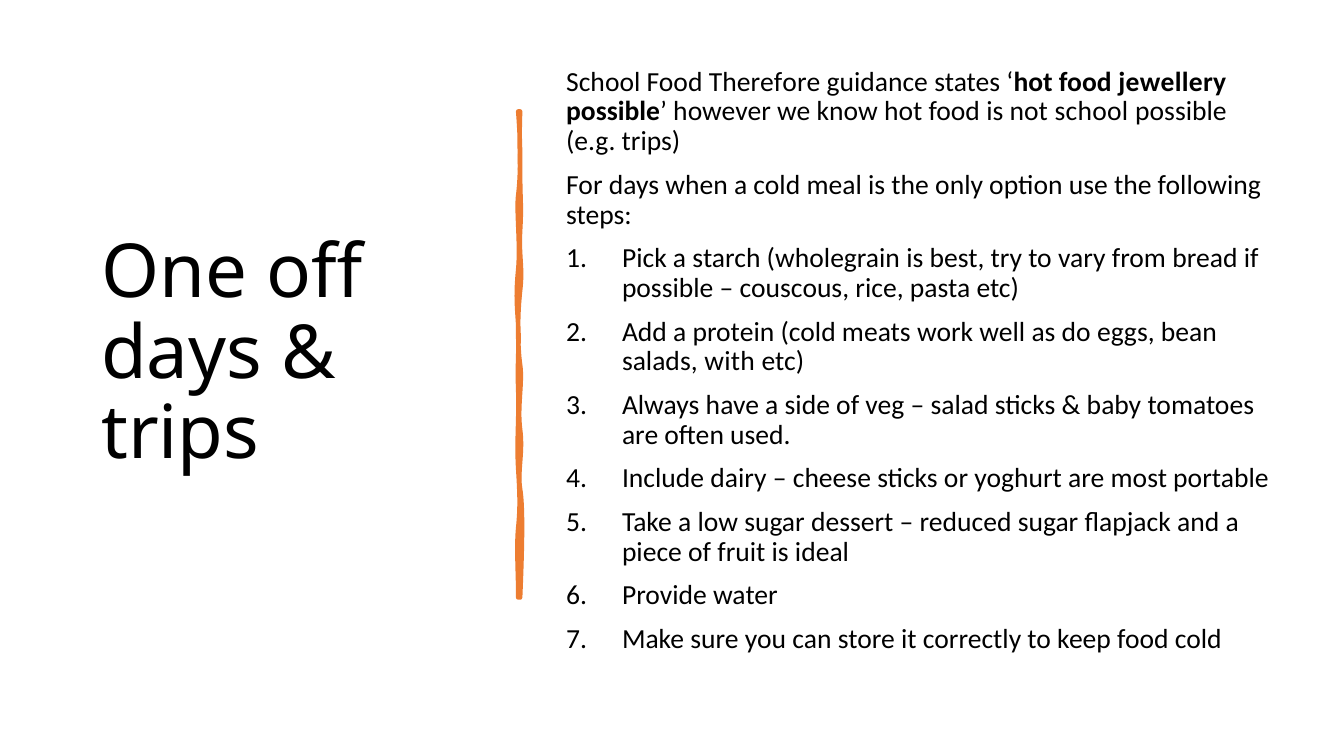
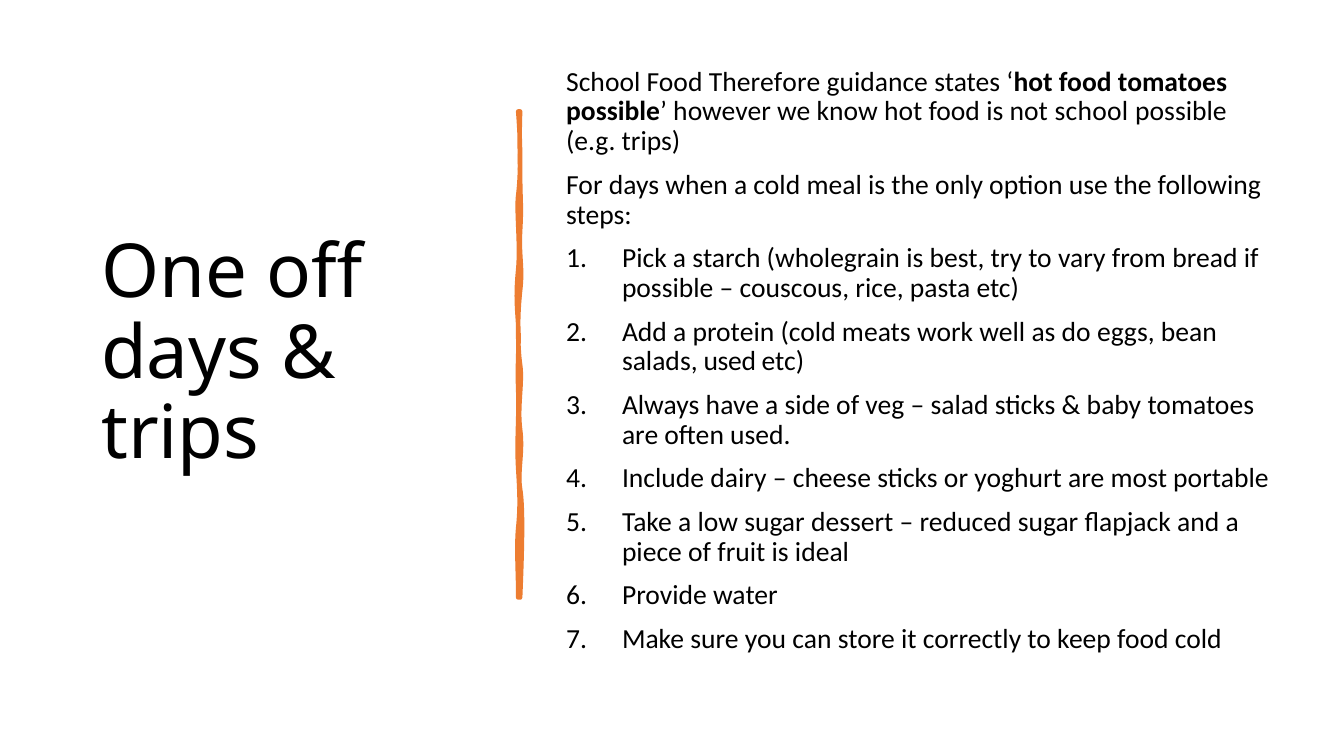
food jewellery: jewellery -> tomatoes
salads with: with -> used
